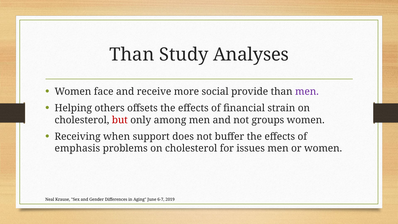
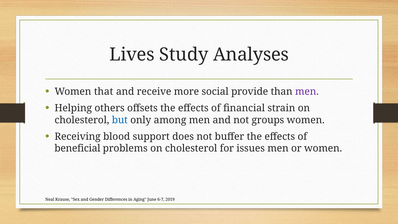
Than at (132, 55): Than -> Lives
face: face -> that
but colour: red -> blue
when: when -> blood
emphasis: emphasis -> beneficial
